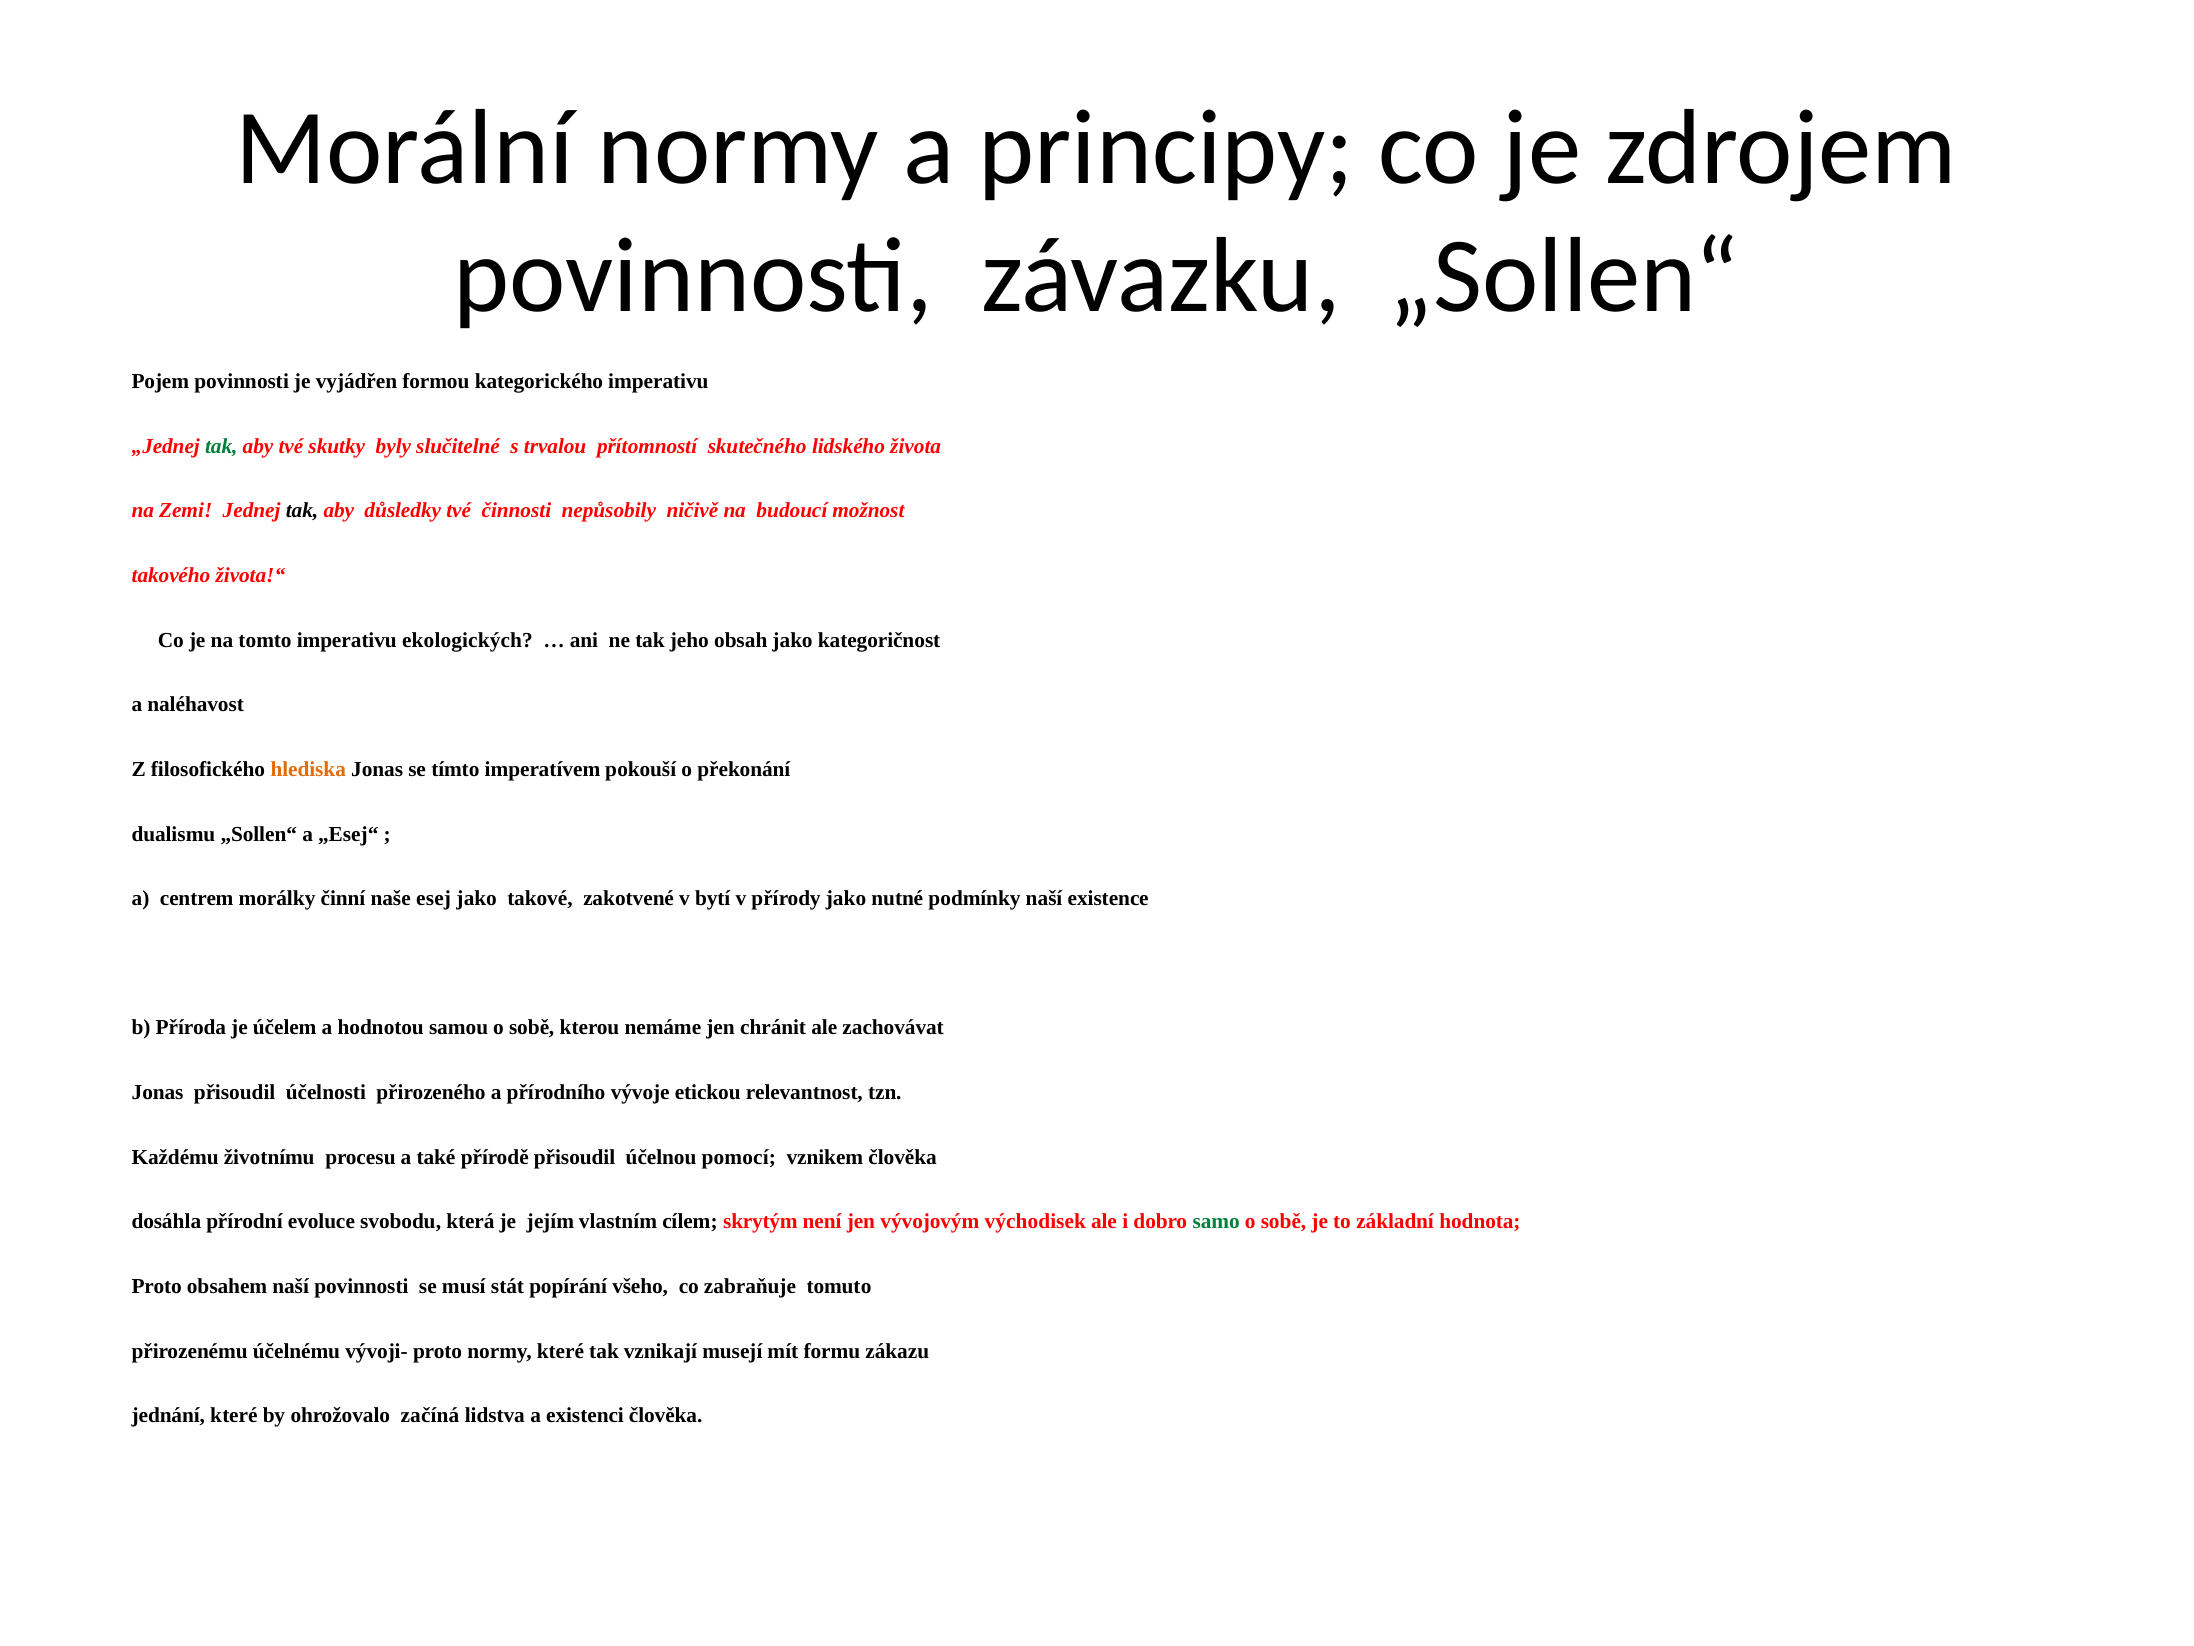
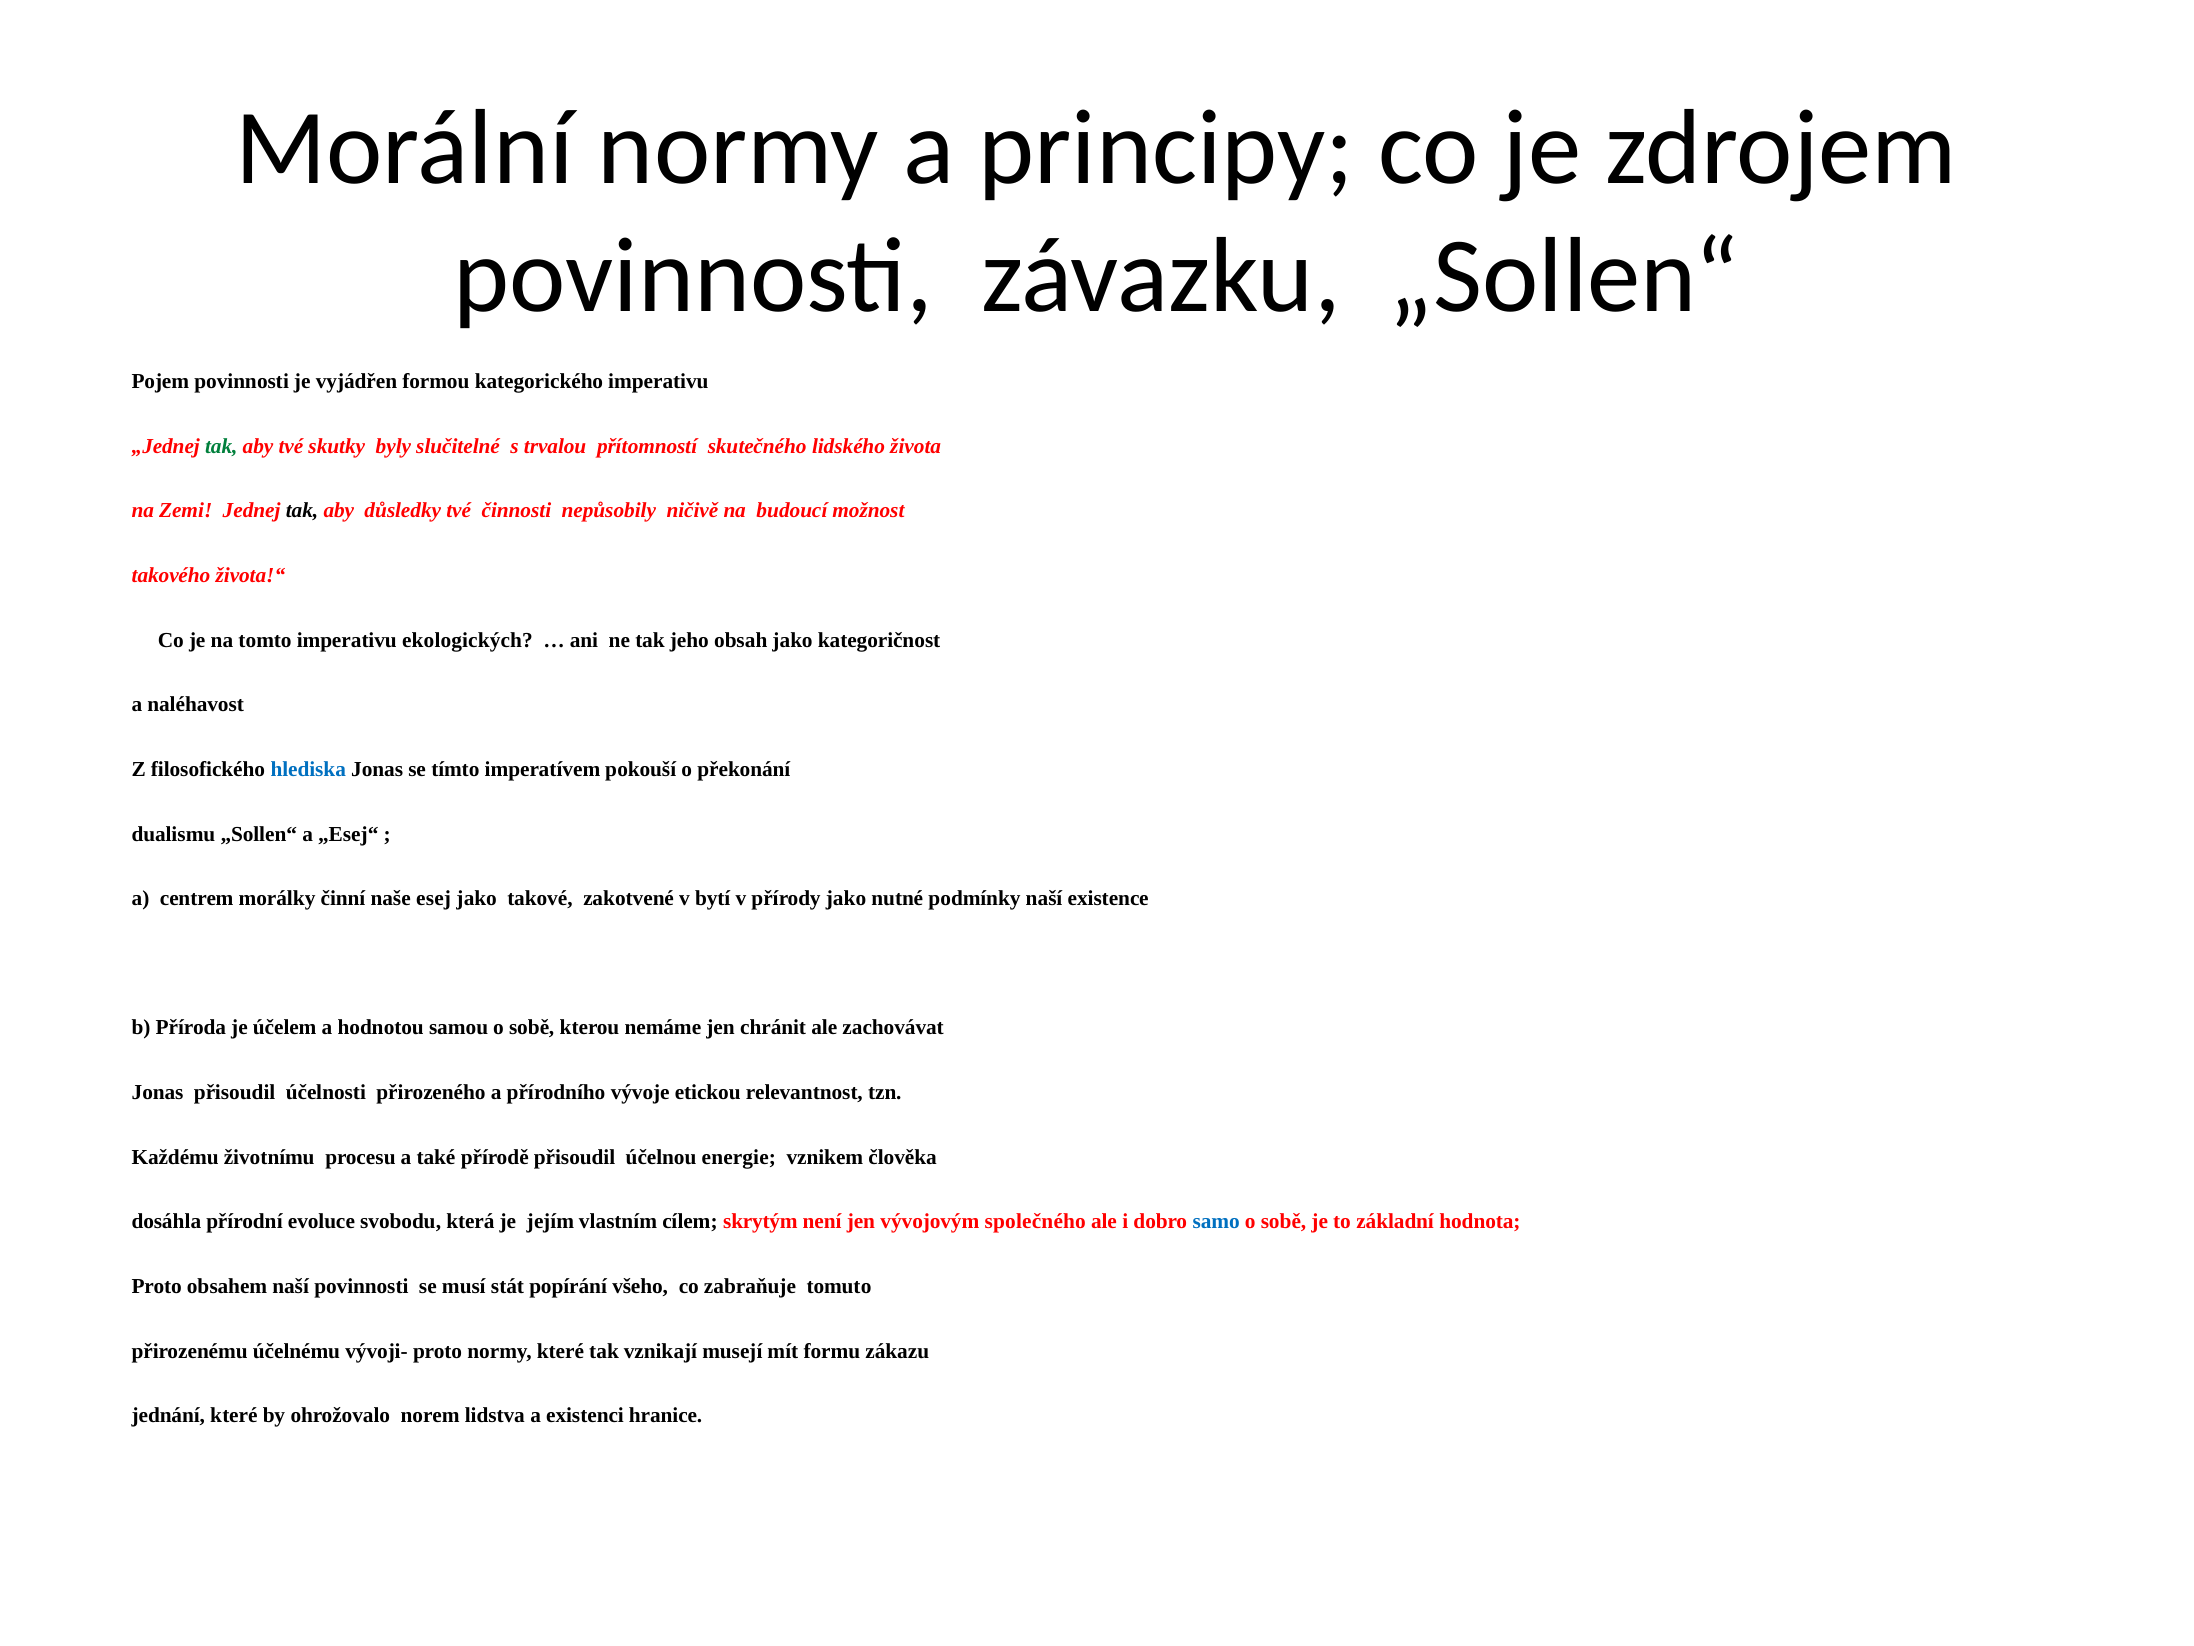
hlediska colour: orange -> blue
pomocí: pomocí -> energie
východisek: východisek -> společného
samo colour: green -> blue
začíná: začíná -> norem
existenci člověka: člověka -> hranice
